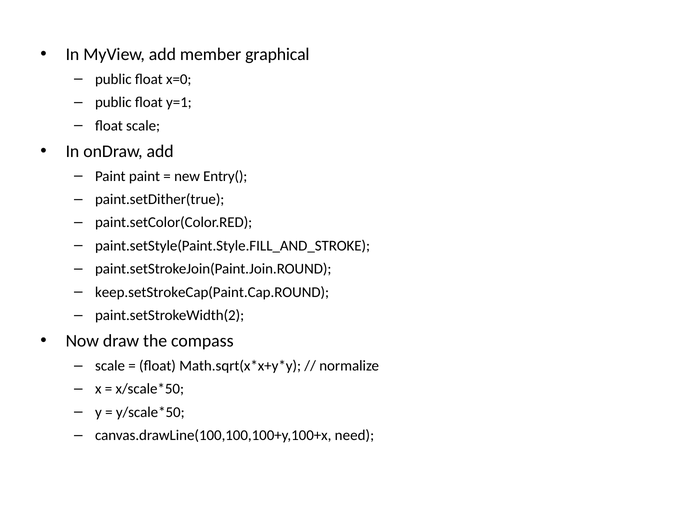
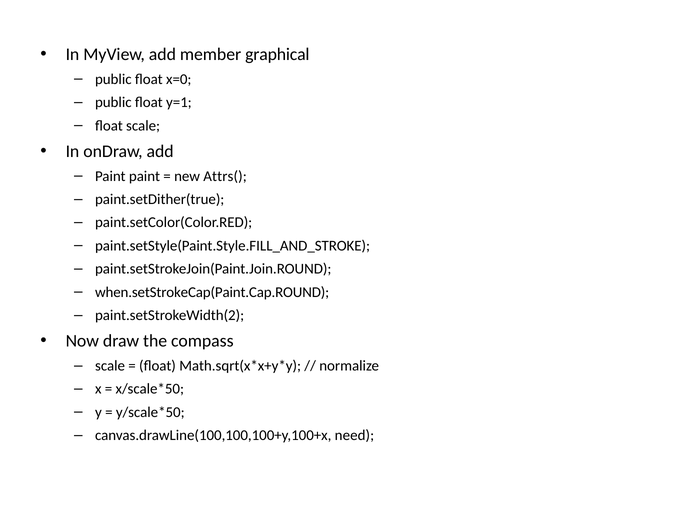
Entry(: Entry( -> Attrs(
keep.setStrokeCap(Paint.Cap.ROUND: keep.setStrokeCap(Paint.Cap.ROUND -> when.setStrokeCap(Paint.Cap.ROUND
